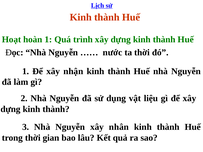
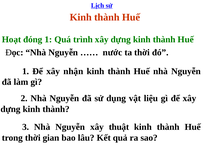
hoàn: hoàn -> đóng
nhân: nhân -> thuật
